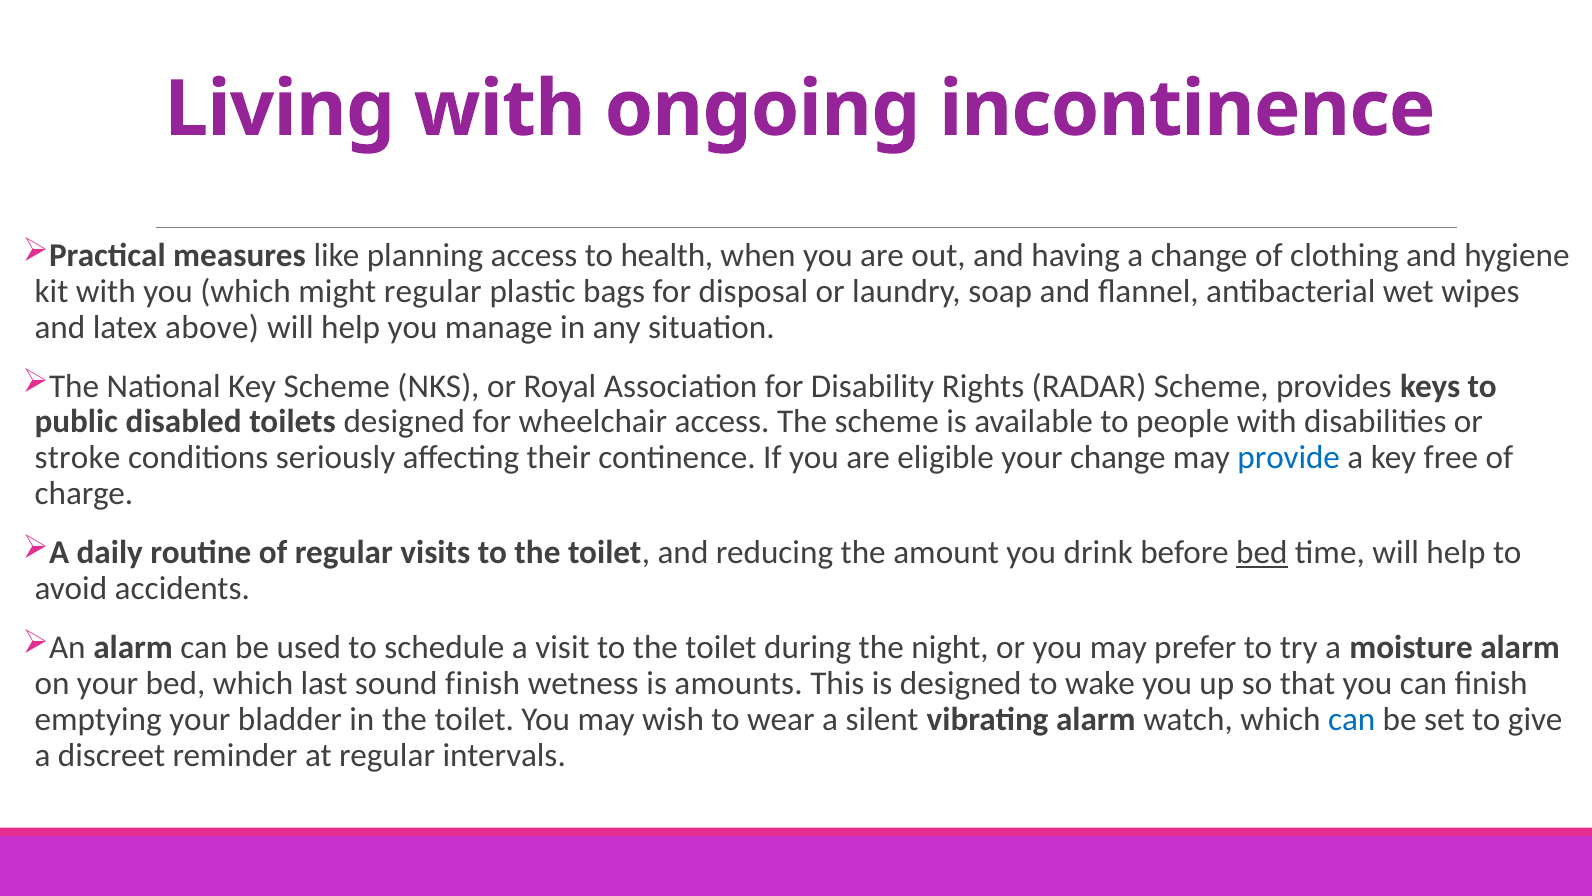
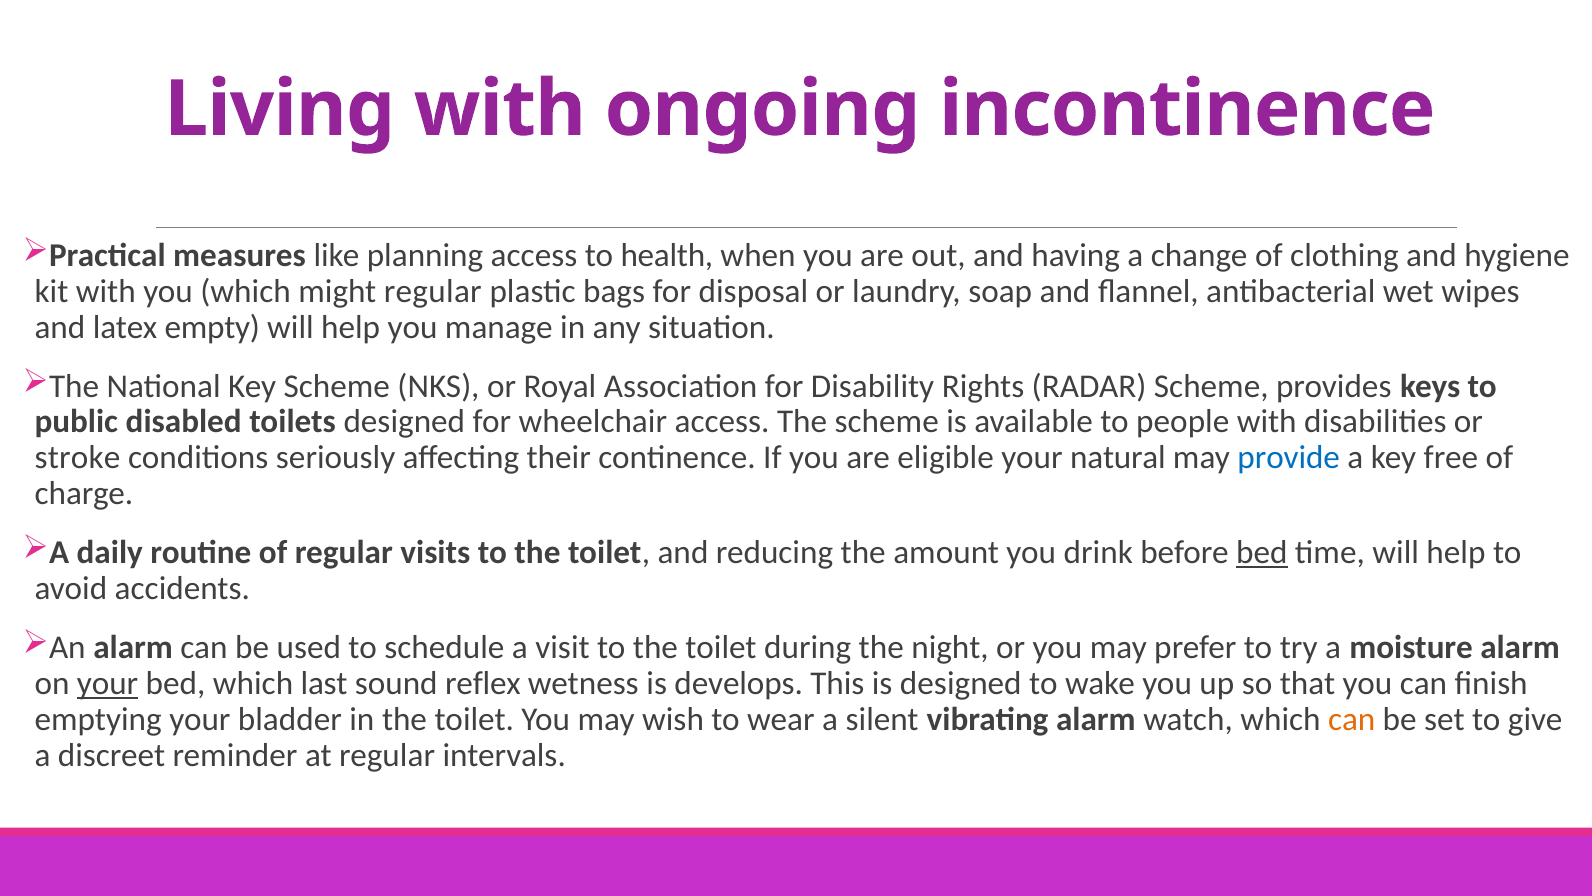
above: above -> empty
your change: change -> natural
your at (108, 683) underline: none -> present
sound finish: finish -> reflex
amounts: amounts -> develops
can at (1352, 719) colour: blue -> orange
